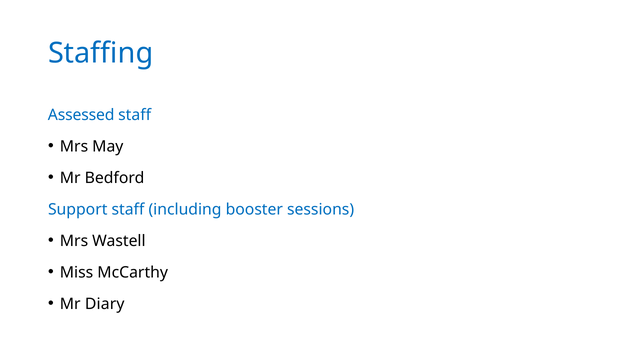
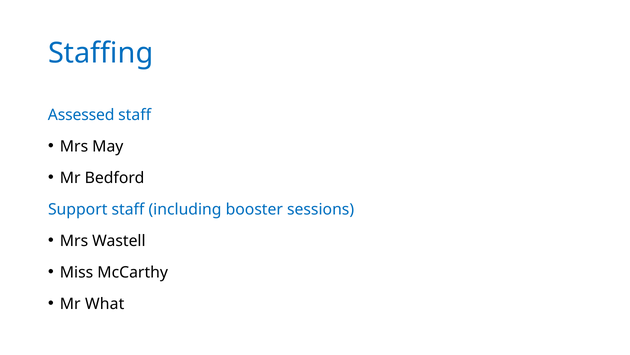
Diary: Diary -> What
